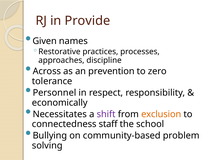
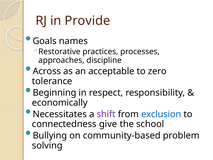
Given: Given -> Goals
prevention: prevention -> acceptable
Personnel: Personnel -> Beginning
exclusion colour: orange -> blue
staff: staff -> give
